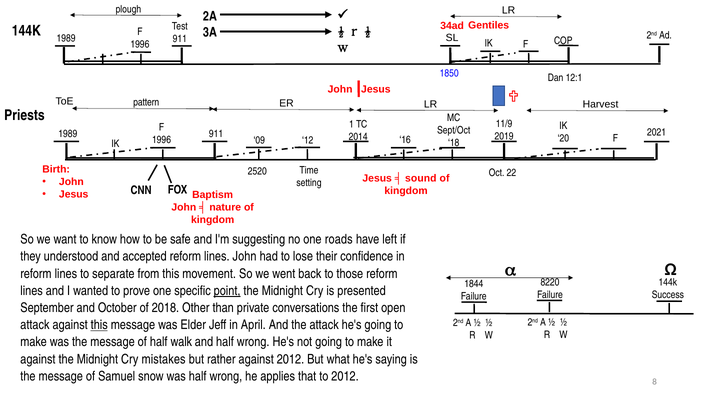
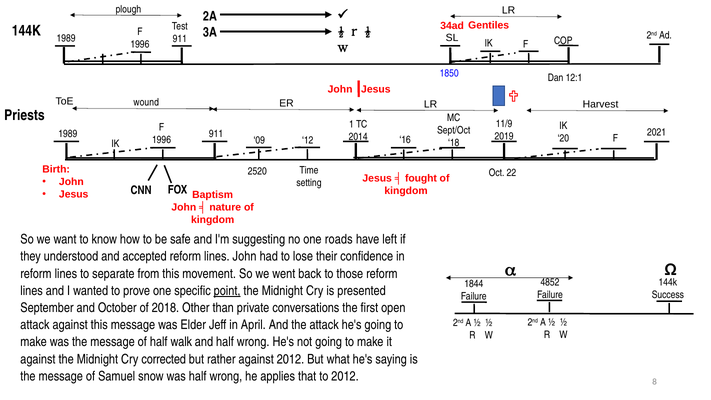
pattern: pattern -> wound
sound: sound -> fought
8220: 8220 -> 4852
this at (99, 325) underline: present -> none
mistakes: mistakes -> corrected
